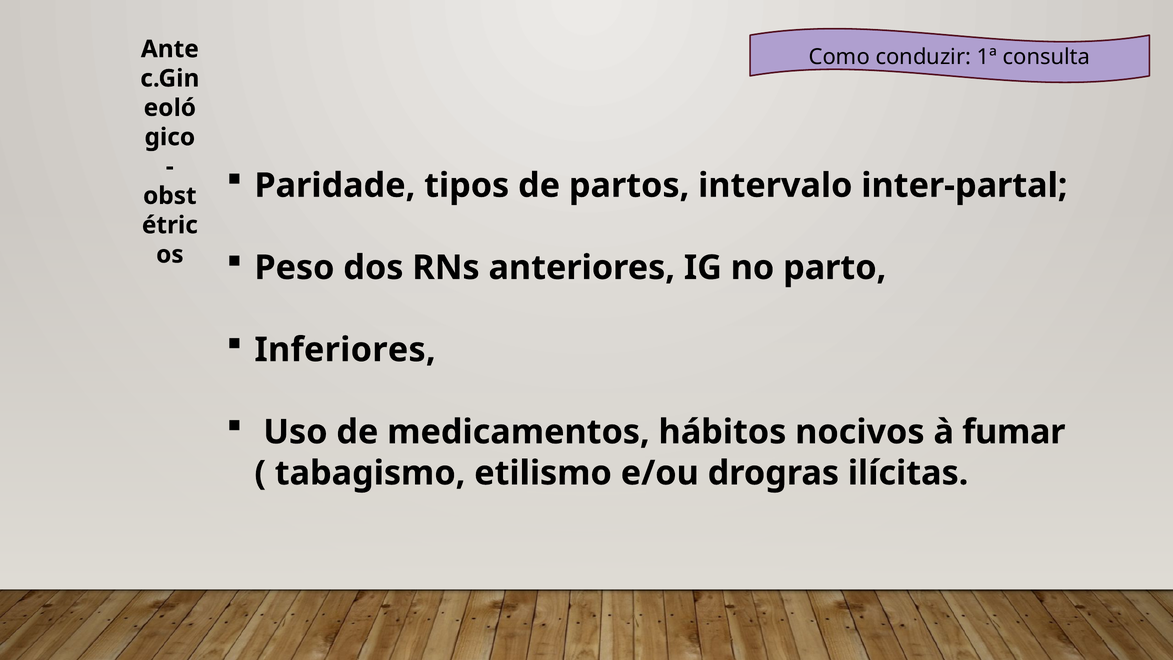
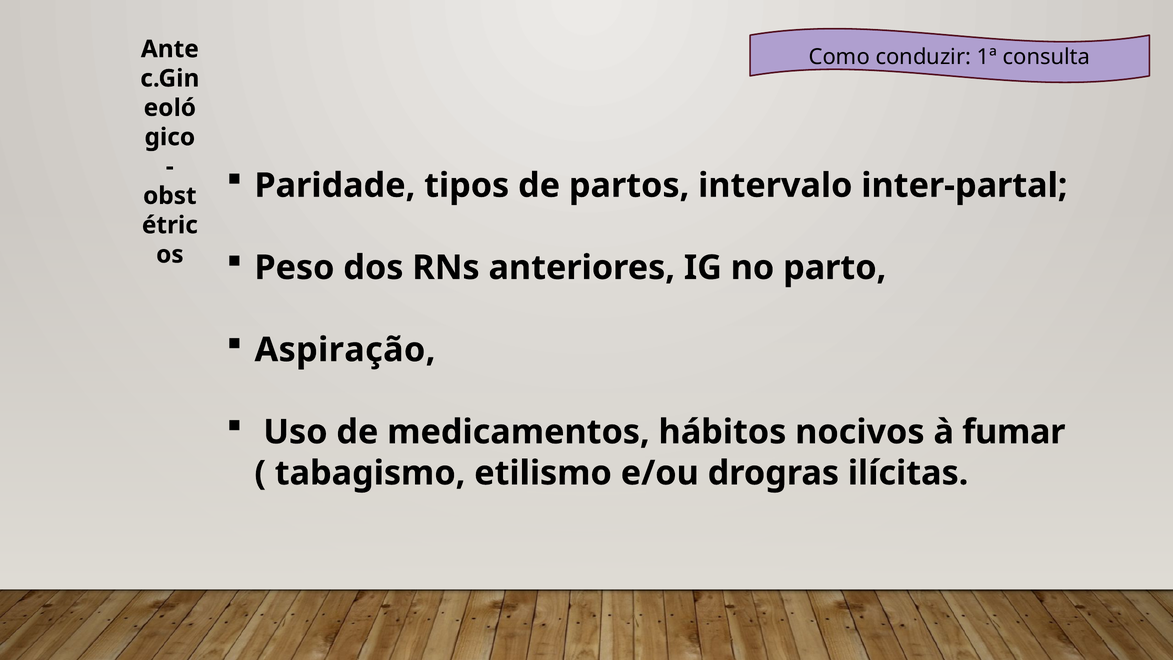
Inferiores: Inferiores -> Aspiração
